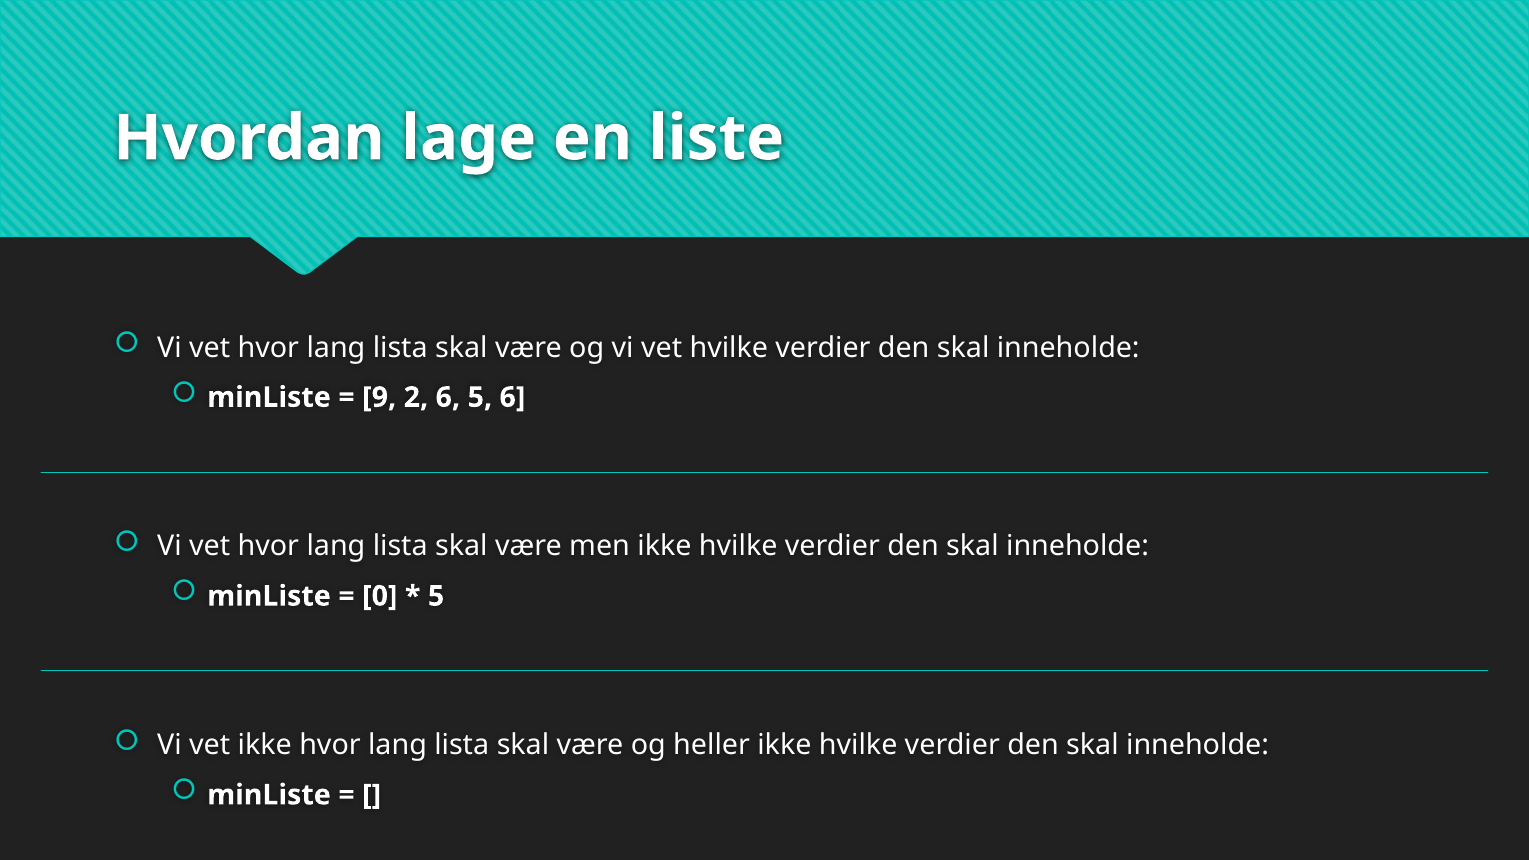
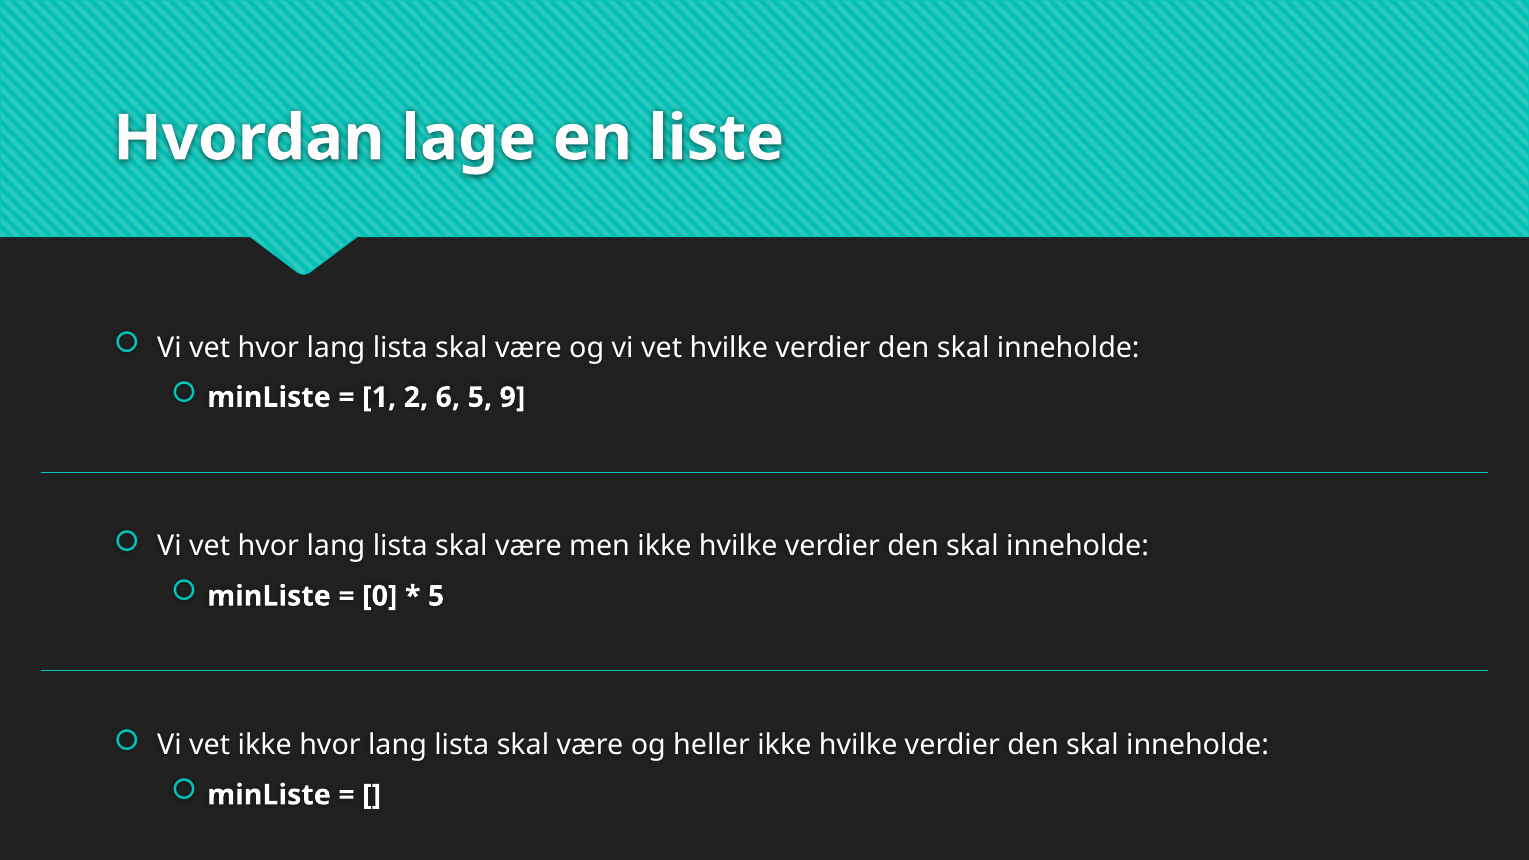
9: 9 -> 1
5 6: 6 -> 9
